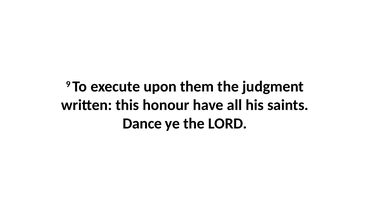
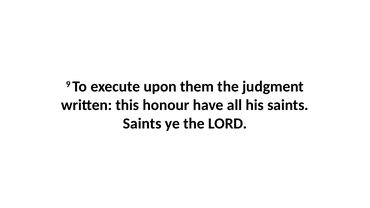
Dance at (142, 124): Dance -> Saints
